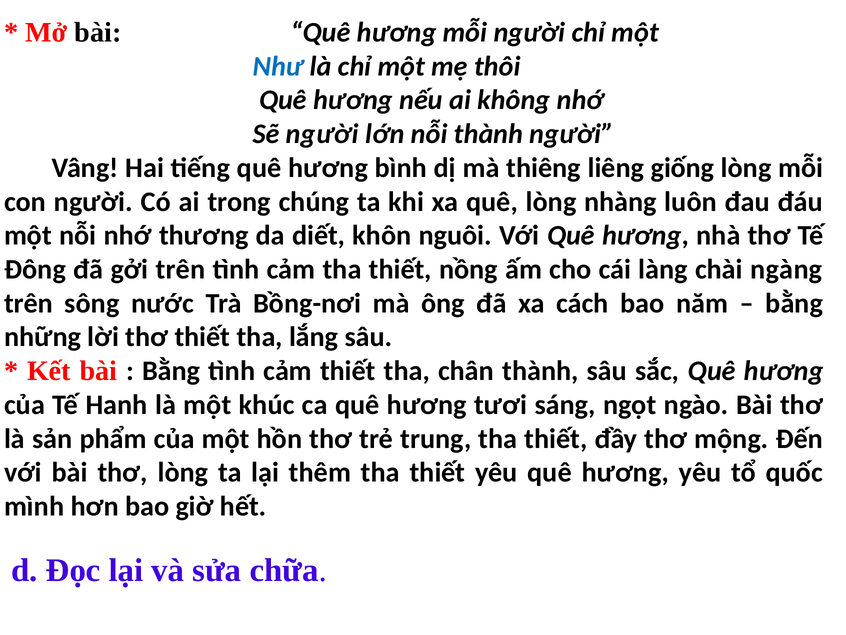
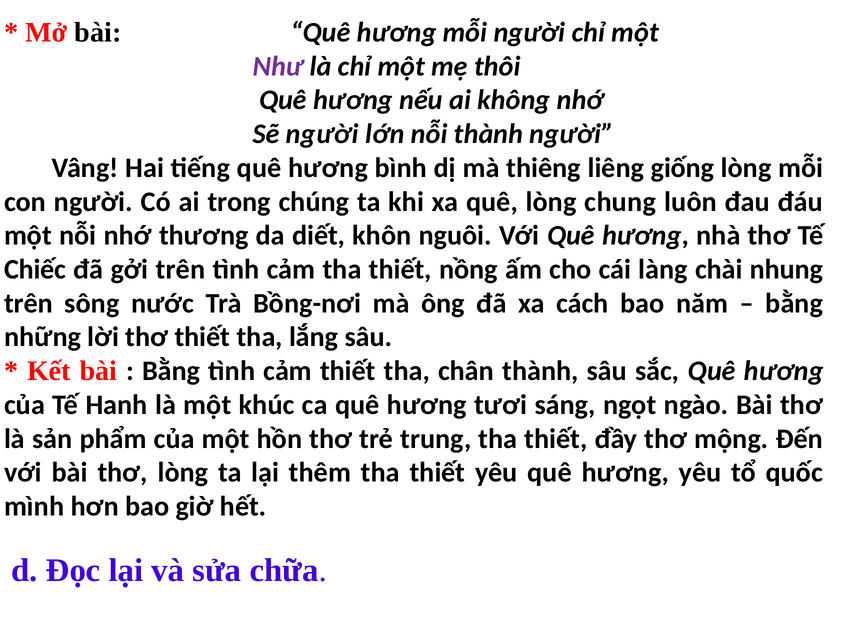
Như colour: blue -> purple
nhàng: nhàng -> chung
Đông: Đông -> Chiếc
ngàng: ngàng -> nhung
